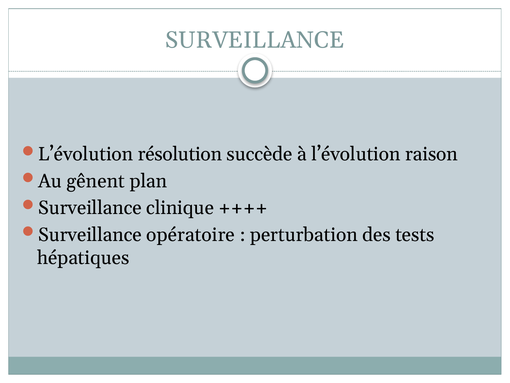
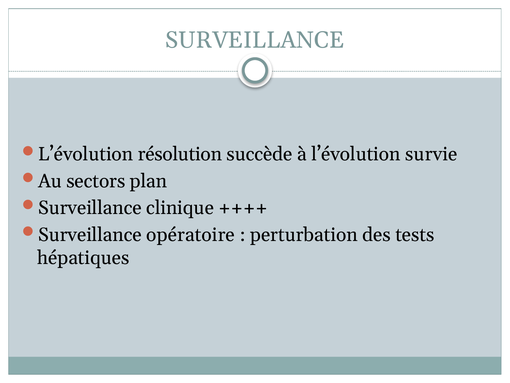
raison: raison -> survie
gênent: gênent -> sectors
